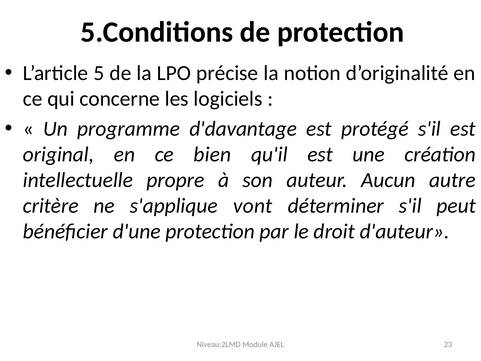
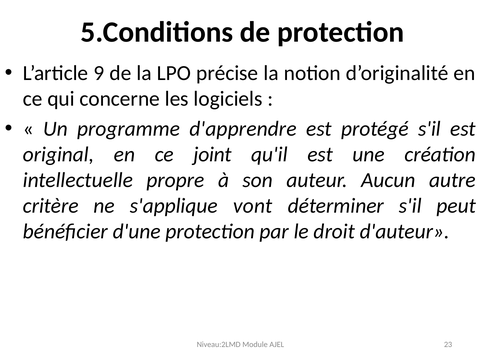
5: 5 -> 9
d'davantage: d'davantage -> d'apprendre
bien: bien -> joint
